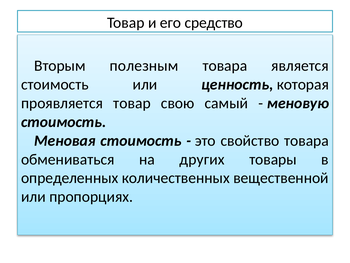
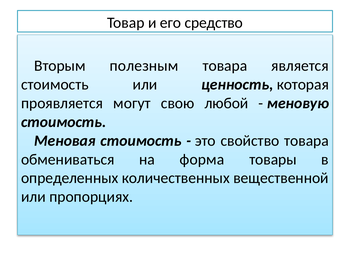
проявляется товар: товар -> могут
самый: самый -> любой
других: других -> форма
